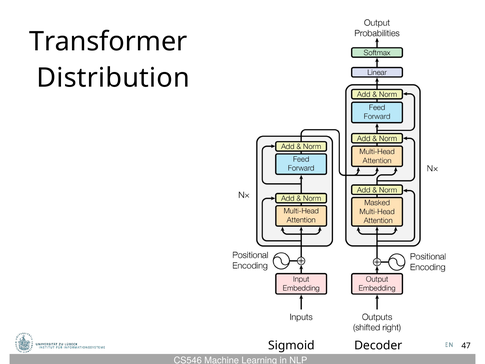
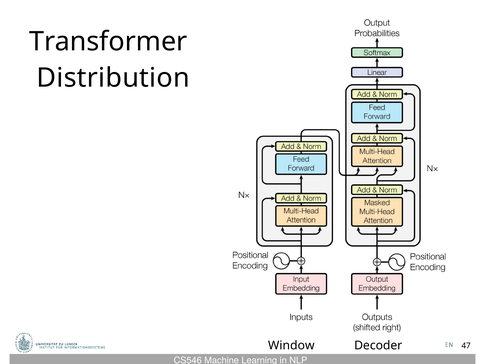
Sigmoid: Sigmoid -> Window
